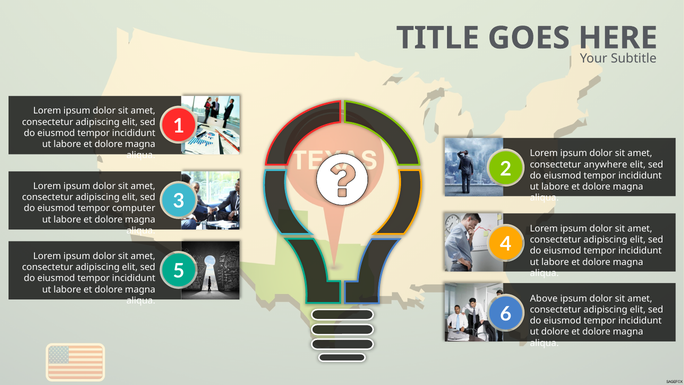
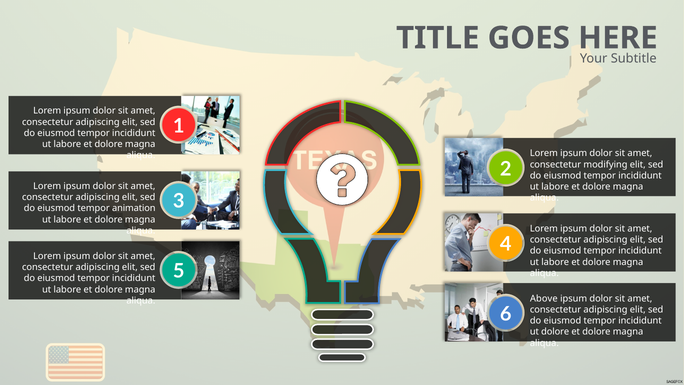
anywhere: anywhere -> modifying
computer: computer -> animation
